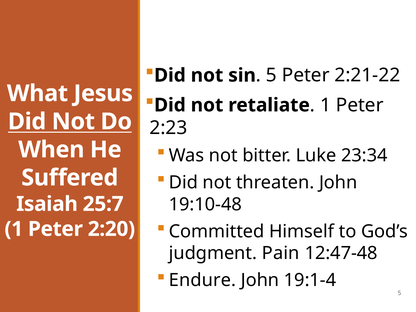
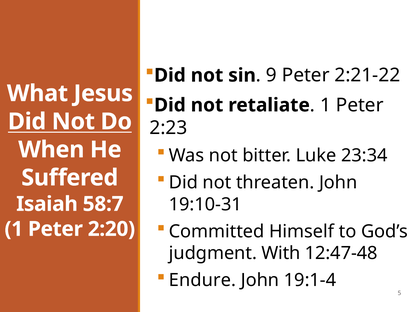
5 at (271, 75): 5 -> 9
19:10-48: 19:10-48 -> 19:10-31
25:7: 25:7 -> 58:7
Pain: Pain -> With
